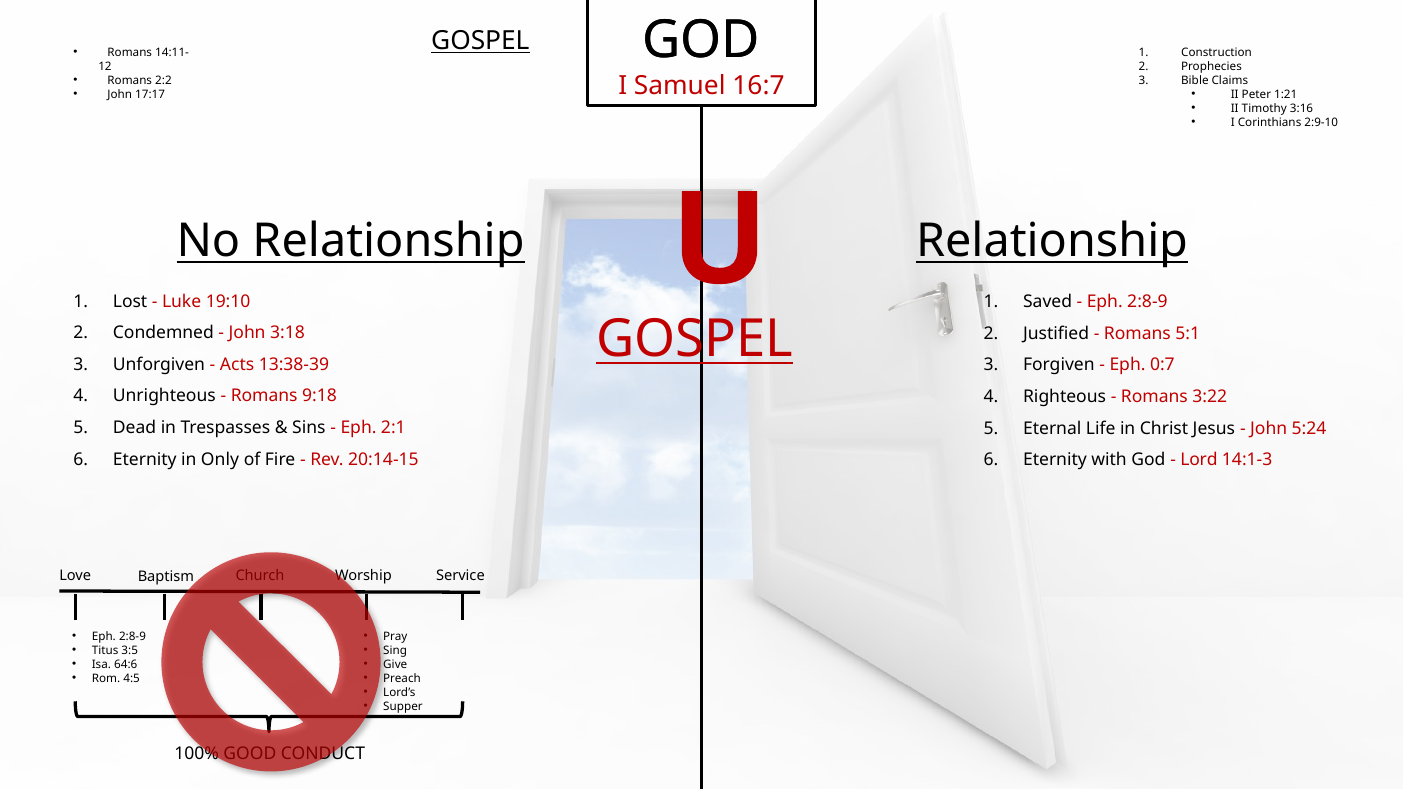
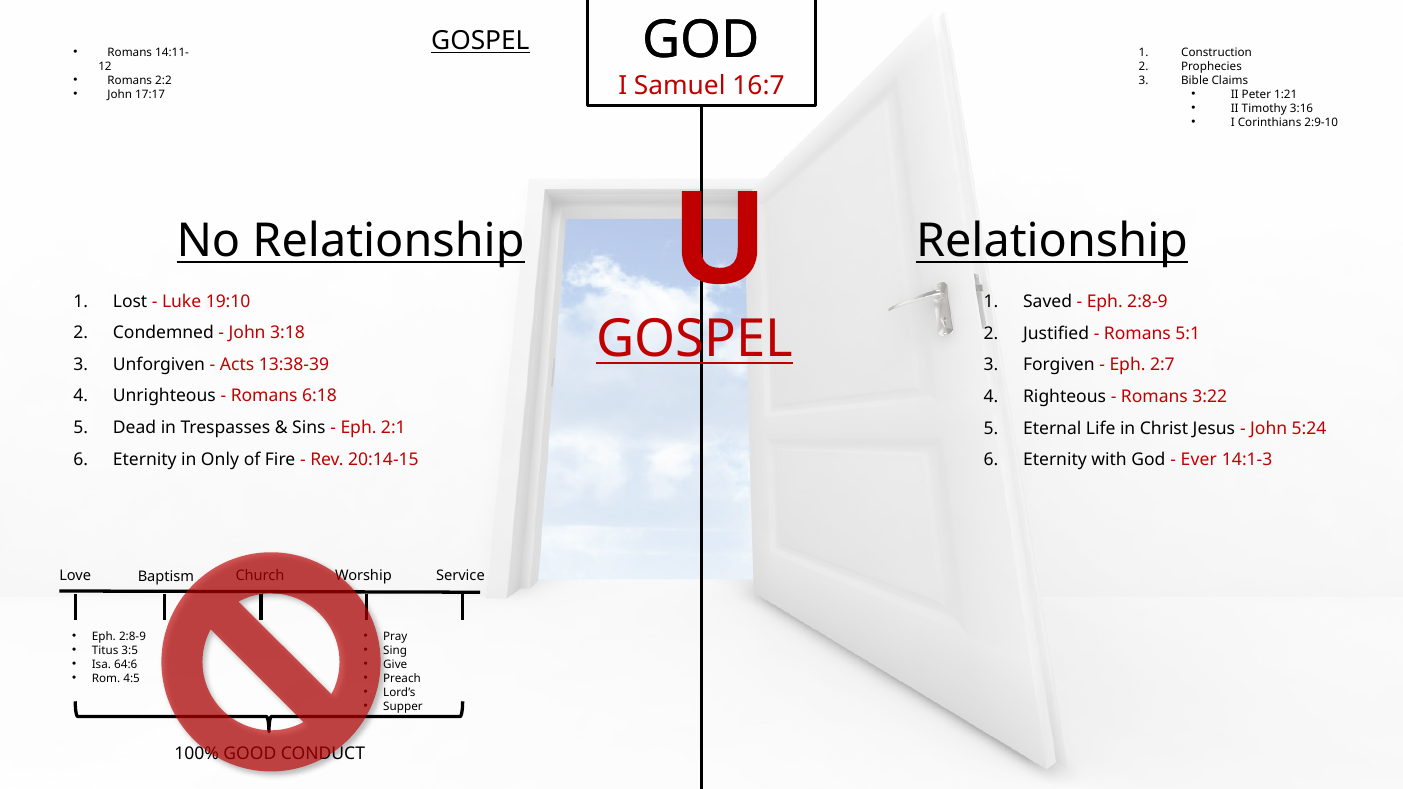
0:7: 0:7 -> 2:7
9:18: 9:18 -> 6:18
Lord: Lord -> Ever
